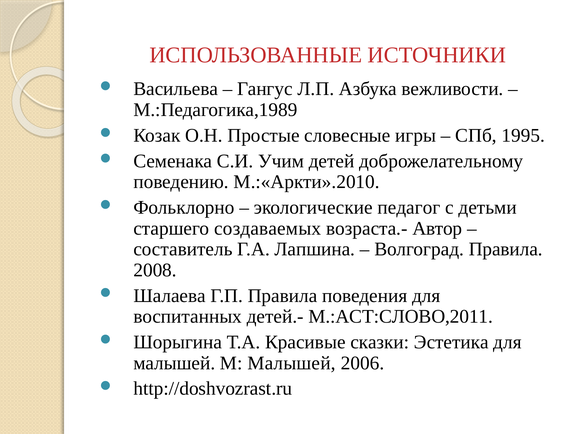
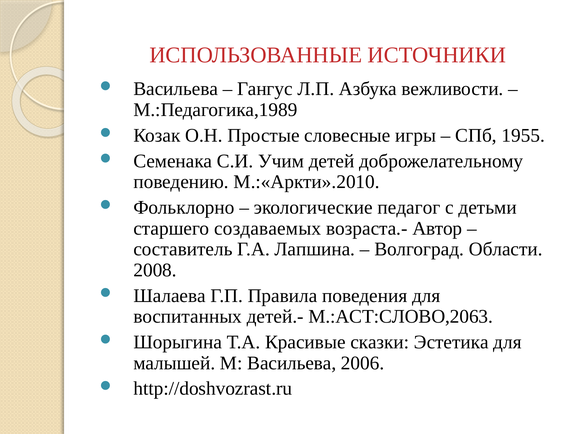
1995: 1995 -> 1955
Волгоград Правила: Правила -> Области
М.:АСТ:СЛОВО,2011: М.:АСТ:СЛОВО,2011 -> М.:АСТ:СЛОВО,2063
М Малышей: Малышей -> Васильева
